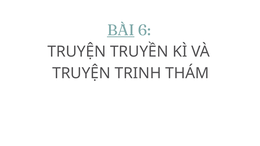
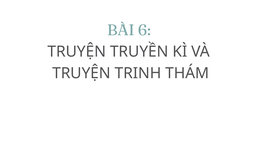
BÀI underline: present -> none
